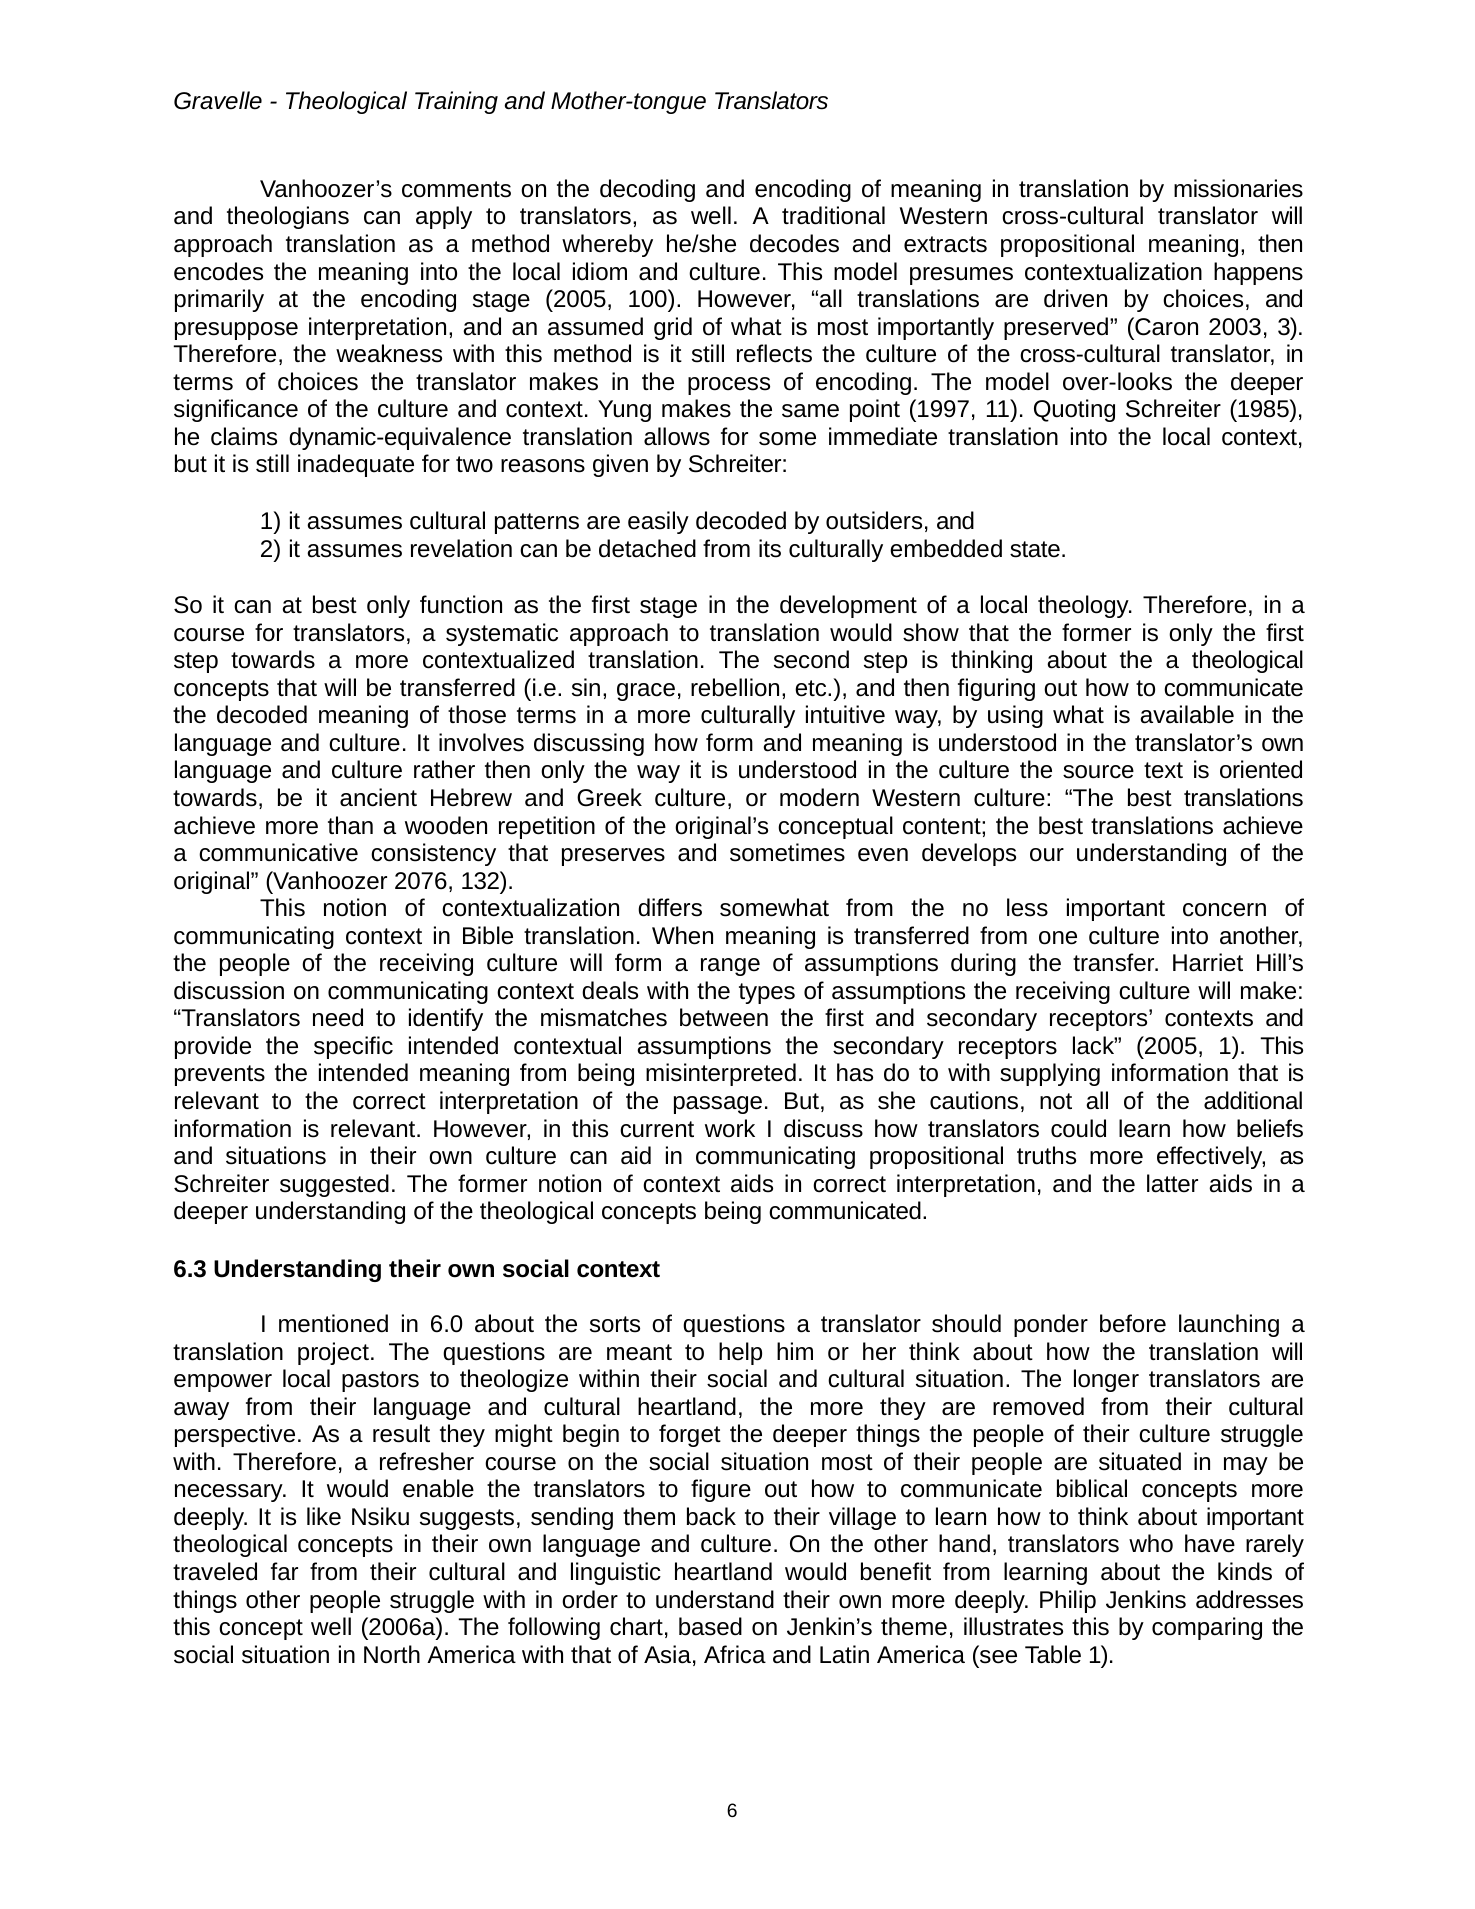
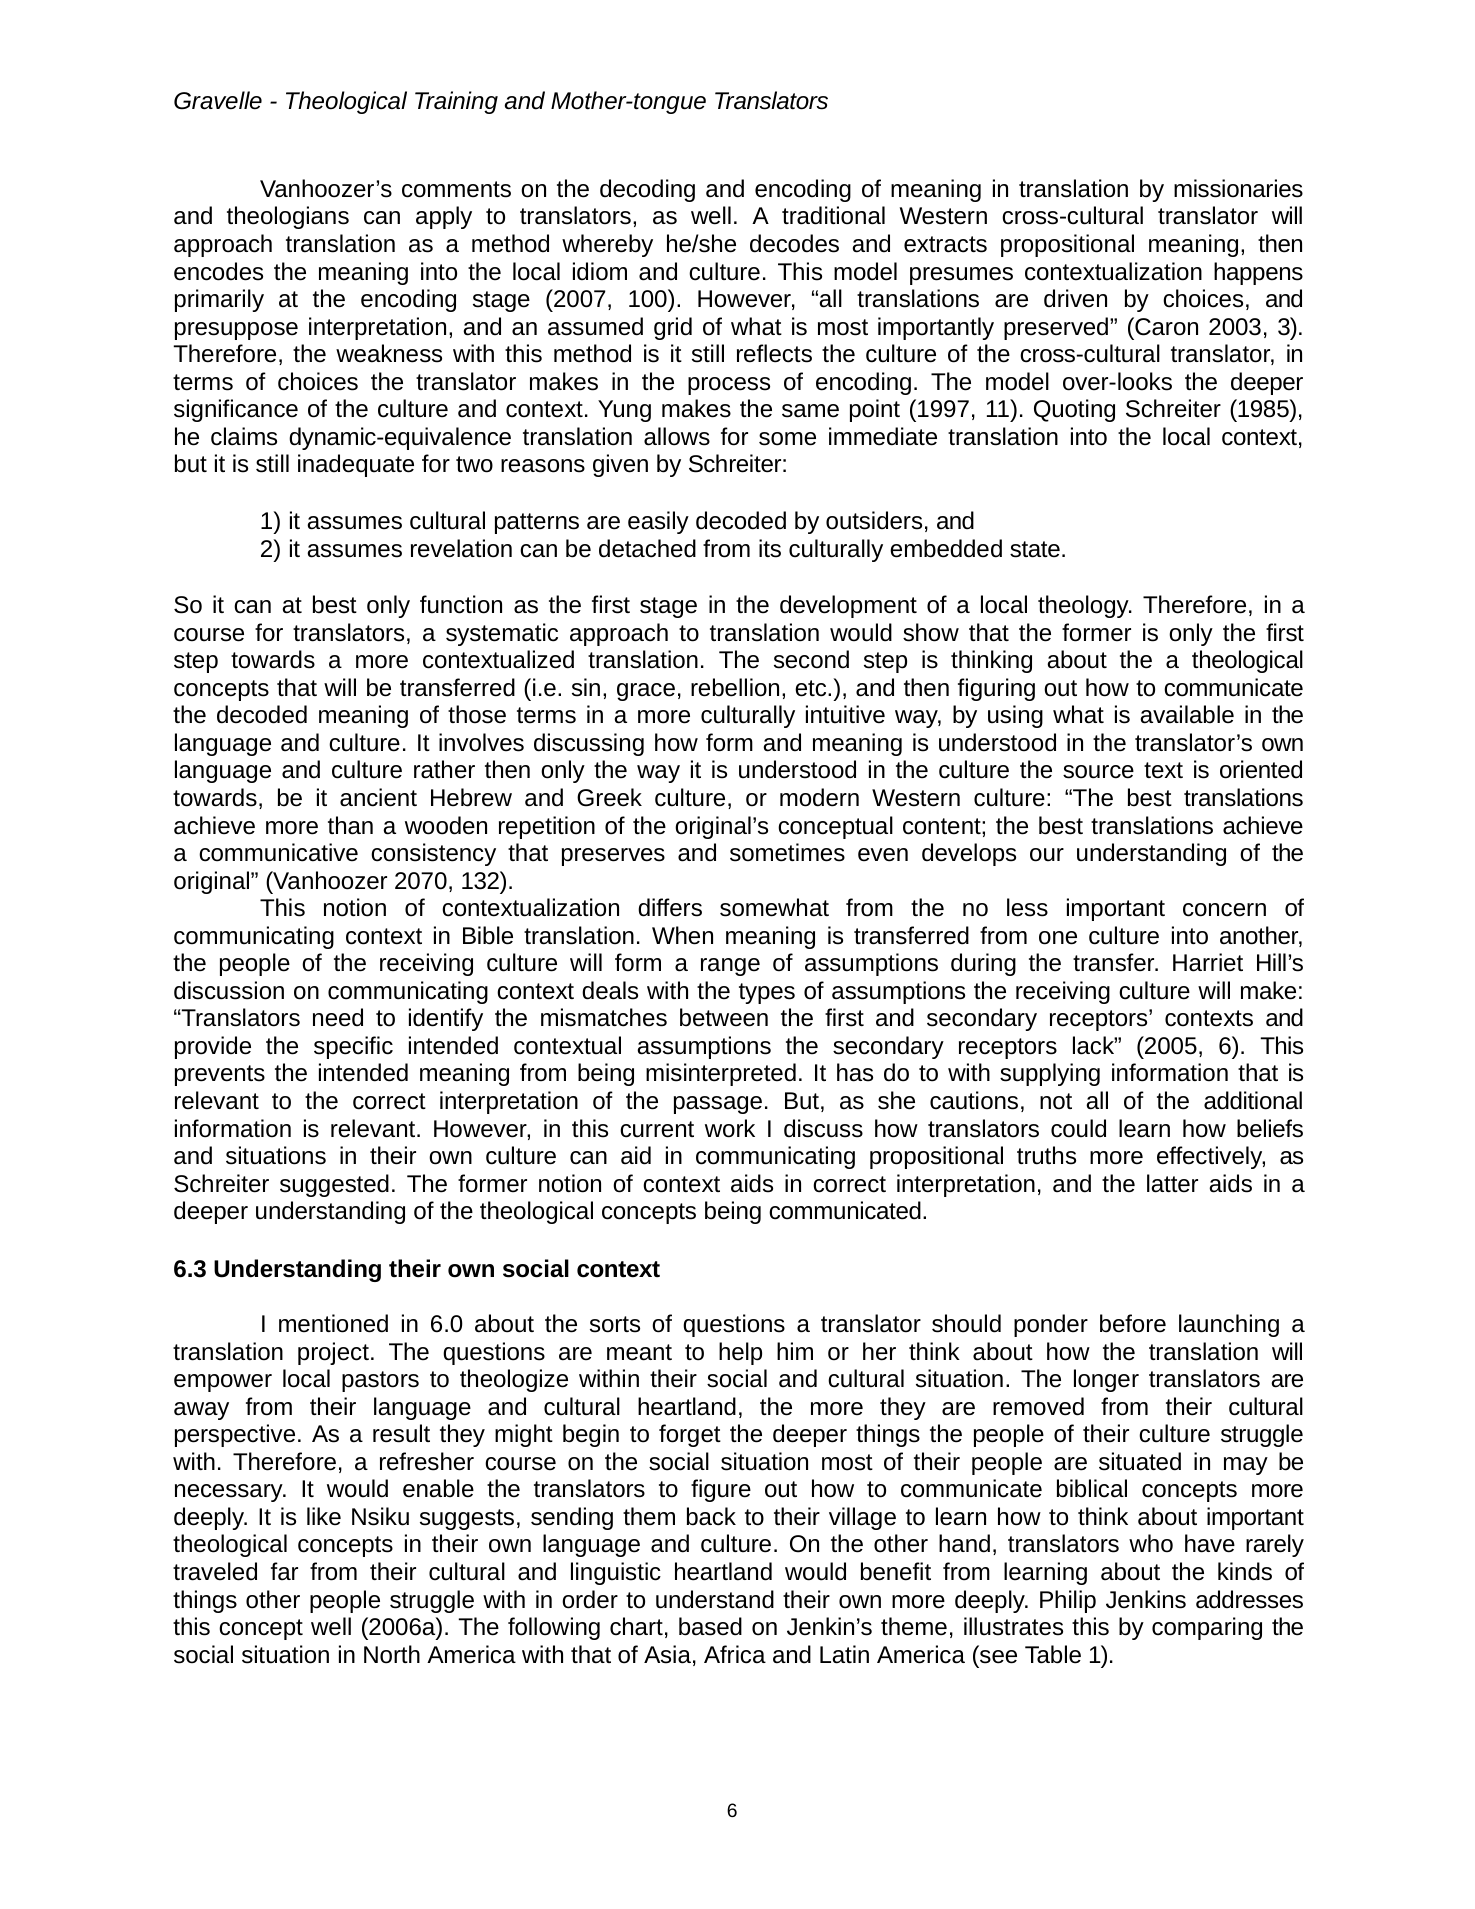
stage 2005: 2005 -> 2007
2076: 2076 -> 2070
2005 1: 1 -> 6
